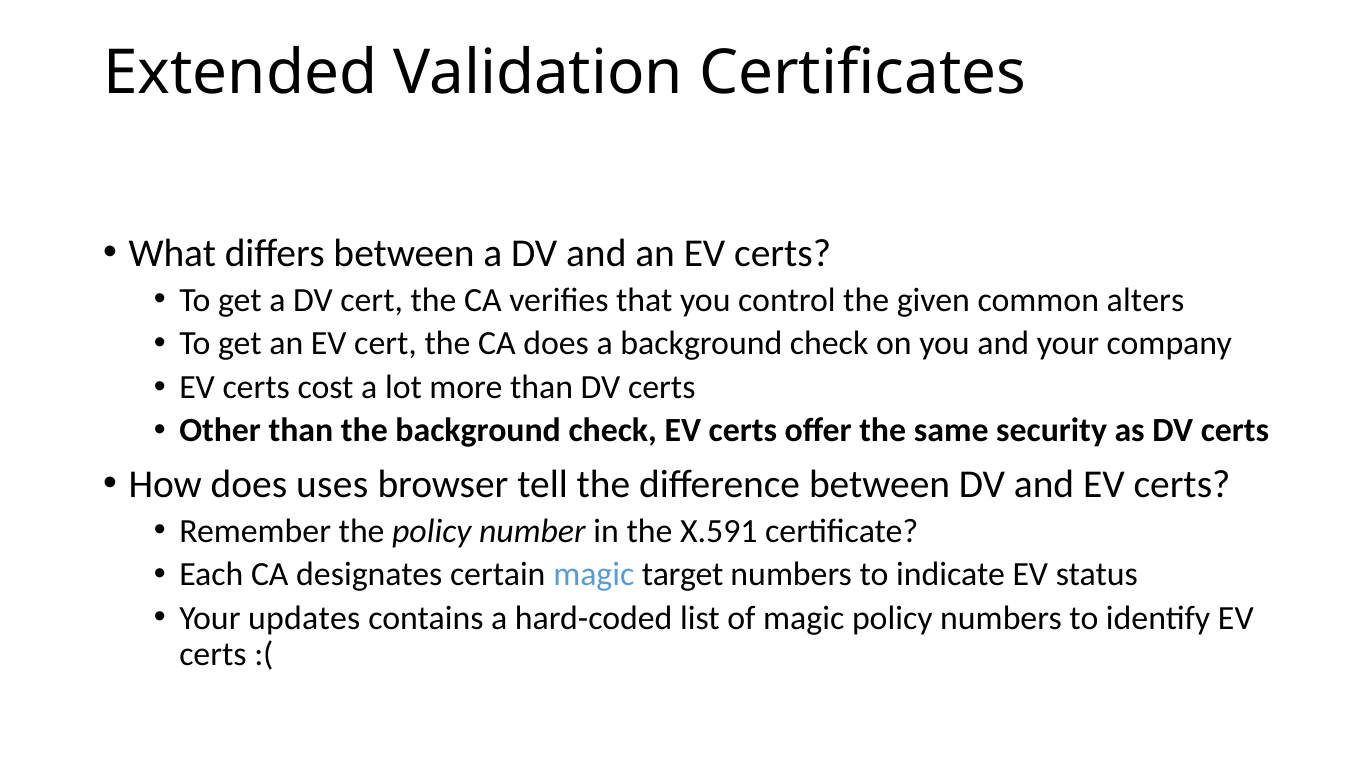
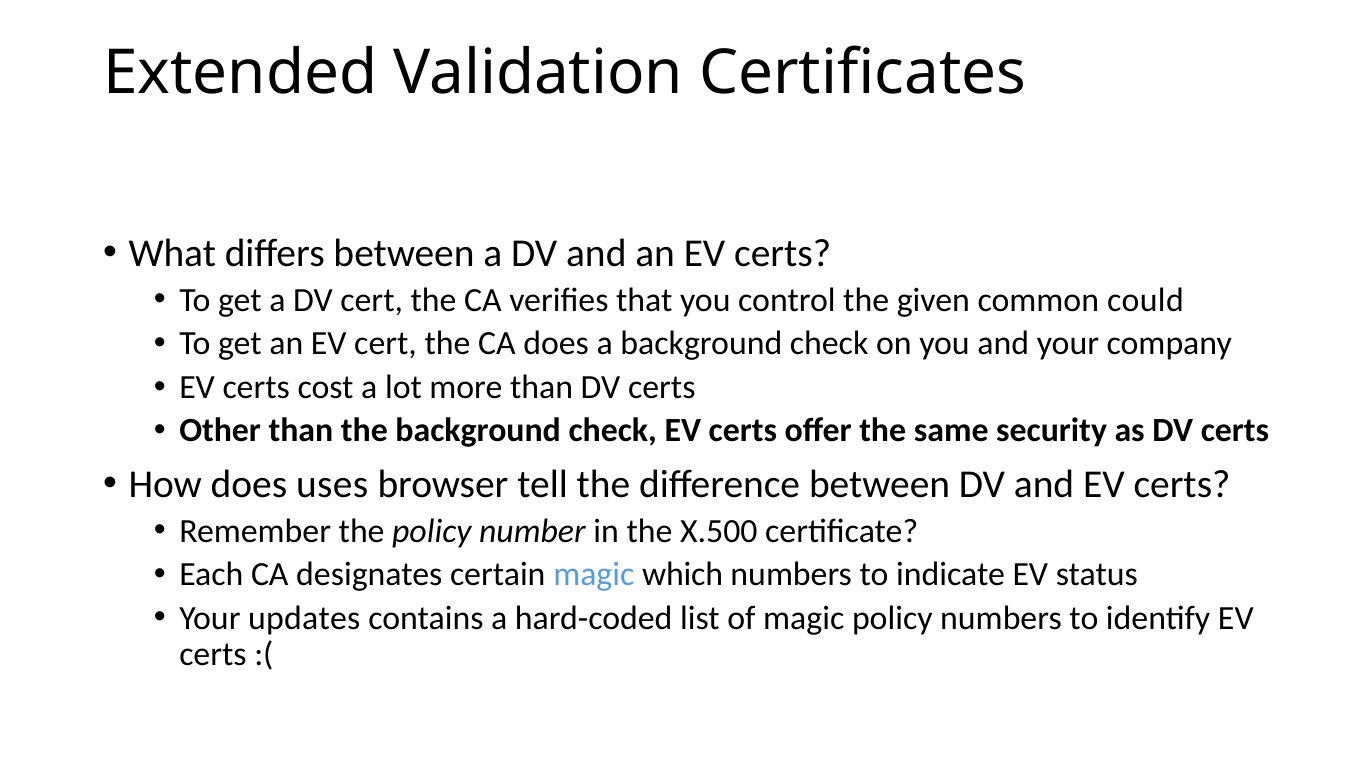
alters: alters -> could
X.591: X.591 -> X.500
target: target -> which
